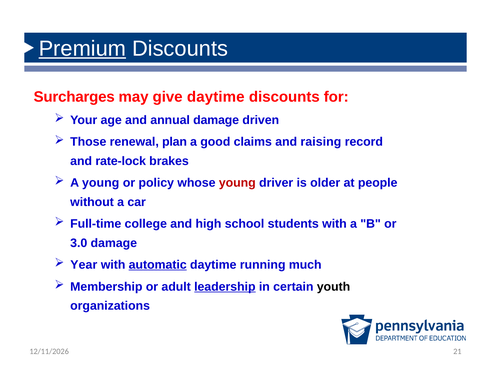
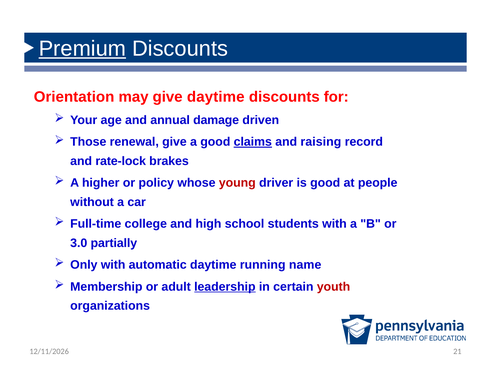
Surcharges: Surcharges -> Orientation
renewal plan: plan -> give
claims underline: none -> present
A young: young -> higher
is older: older -> good
3.0 damage: damage -> partially
Year: Year -> Only
automatic underline: present -> none
much: much -> name
youth colour: black -> red
